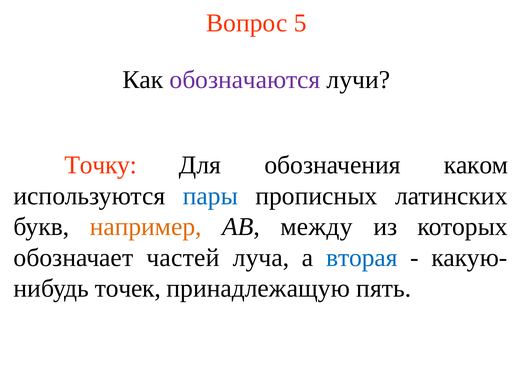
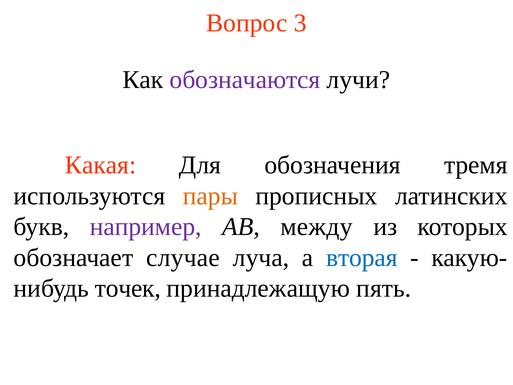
5: 5 -> 3
Точку: Точку -> Какая
каком: каком -> тремя
пары colour: blue -> orange
например colour: orange -> purple
частей: частей -> случае
